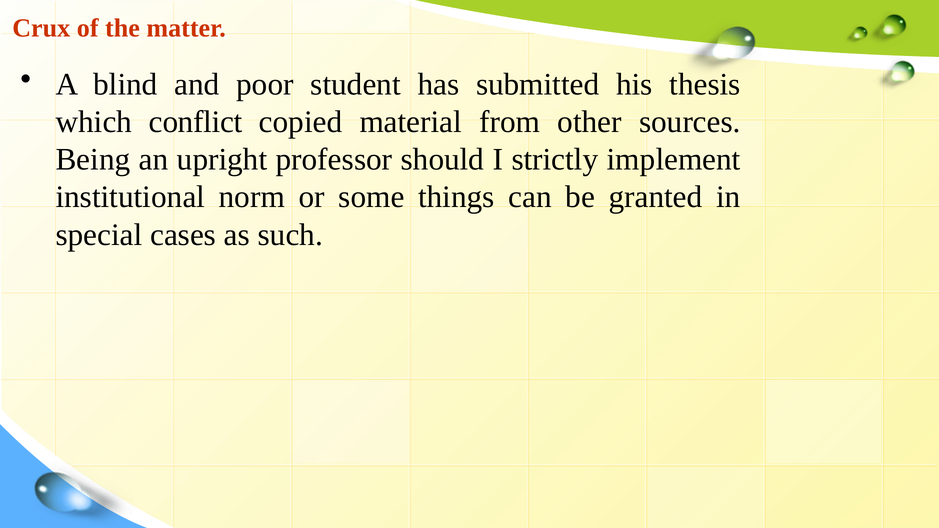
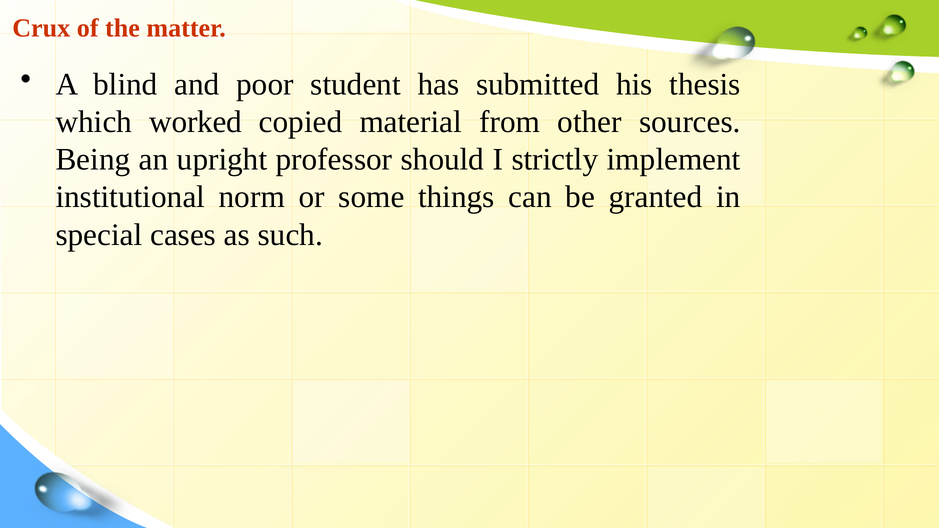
conflict: conflict -> worked
